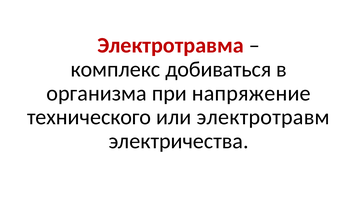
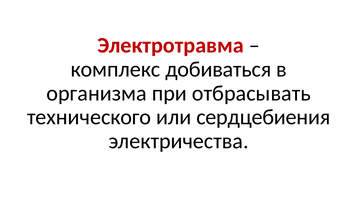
напряжение: напряжение -> отбрасывать
электротравм: электротравм -> сердцебиения
